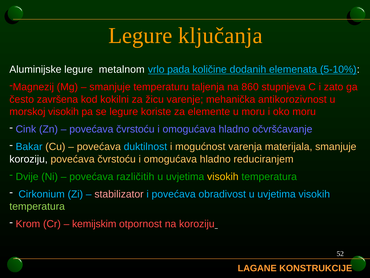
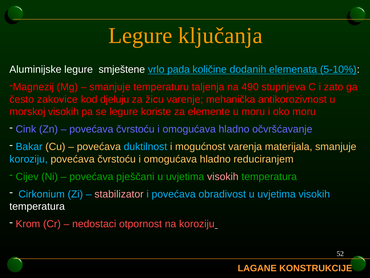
metalnom: metalnom -> smještene
860: 860 -> 490
završena: završena -> zakovice
kokilni: kokilni -> djeluju
koroziju at (29, 159) colour: white -> light blue
Dvije: Dvije -> Cijev
različitih: različitih -> pješčani
visokih at (223, 176) colour: yellow -> pink
temperatura at (37, 206) colour: light green -> white
kemijskim: kemijskim -> nedostaci
